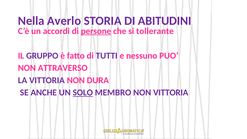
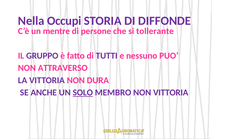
Averlo: Averlo -> Occupi
ABITUDINI: ABITUDINI -> DIFFONDE
accordi: accordi -> mentre
persone underline: present -> none
